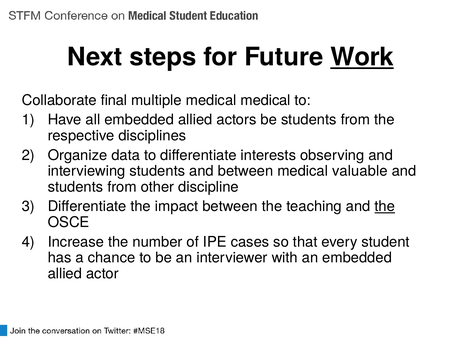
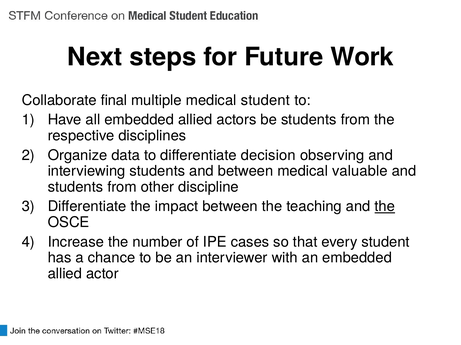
Work underline: present -> none
medical medical: medical -> student
interests: interests -> decision
